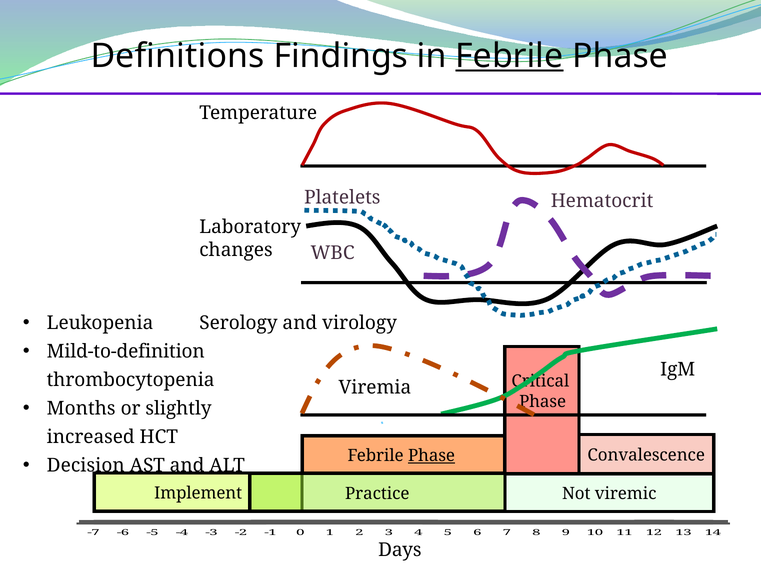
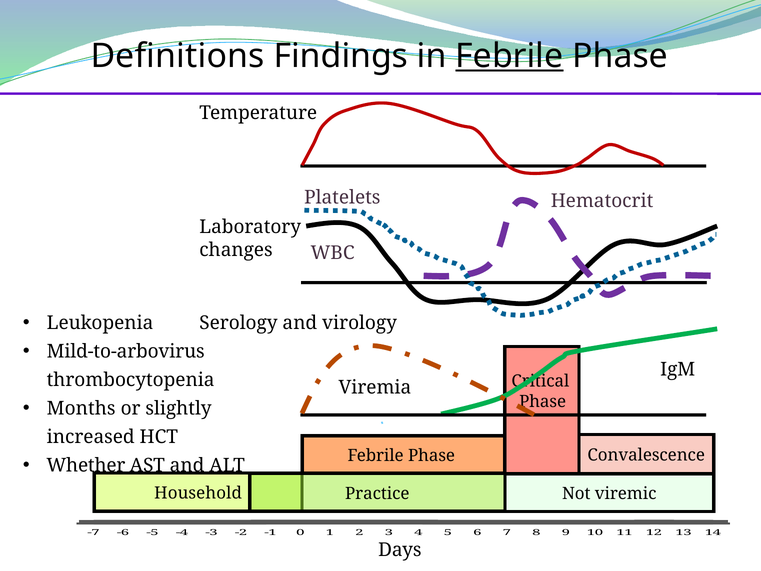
Mild-to-definition: Mild-to-definition -> Mild-to-arbovirus
Phase at (432, 456) underline: present -> none
Decision: Decision -> Whether
Implement: Implement -> Household
